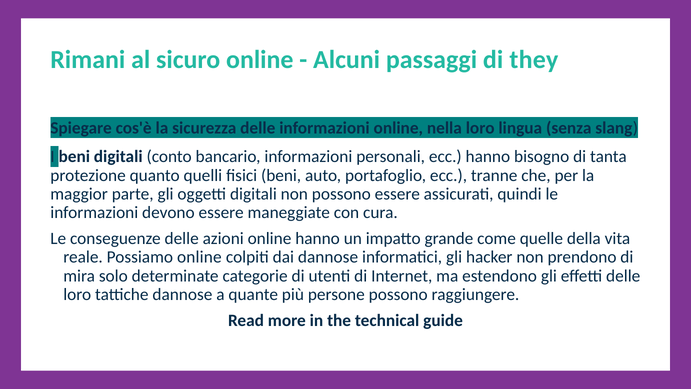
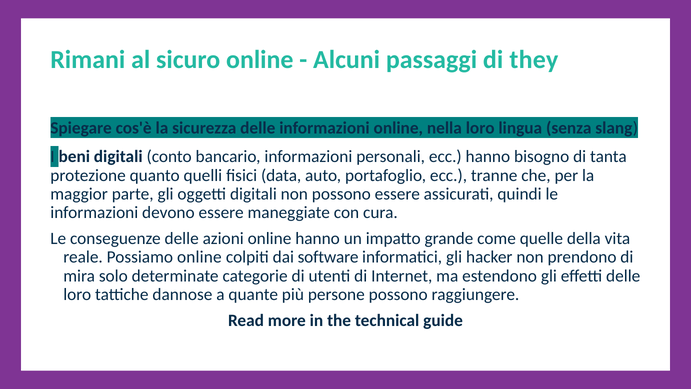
fisici beni: beni -> data
dai dannose: dannose -> software
